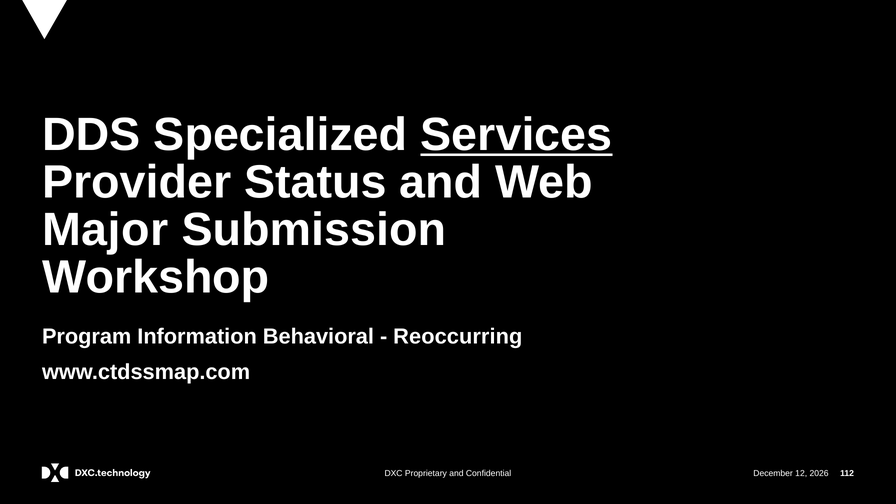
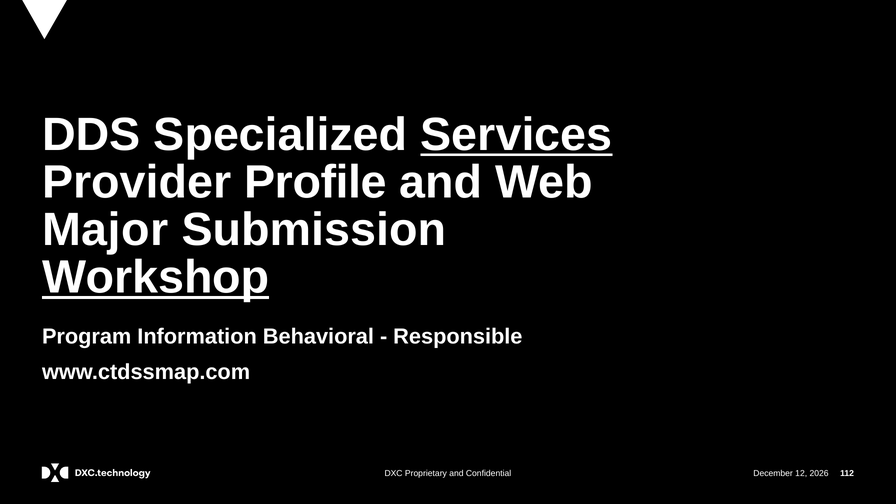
Status: Status -> Profile
Workshop underline: none -> present
Reoccurring: Reoccurring -> Responsible
